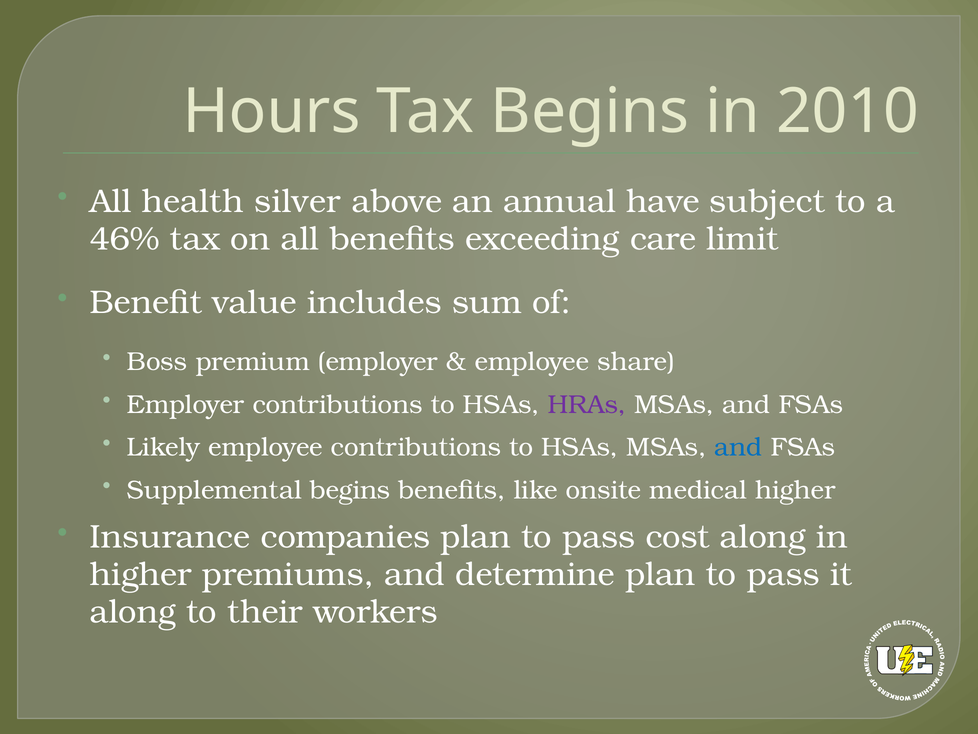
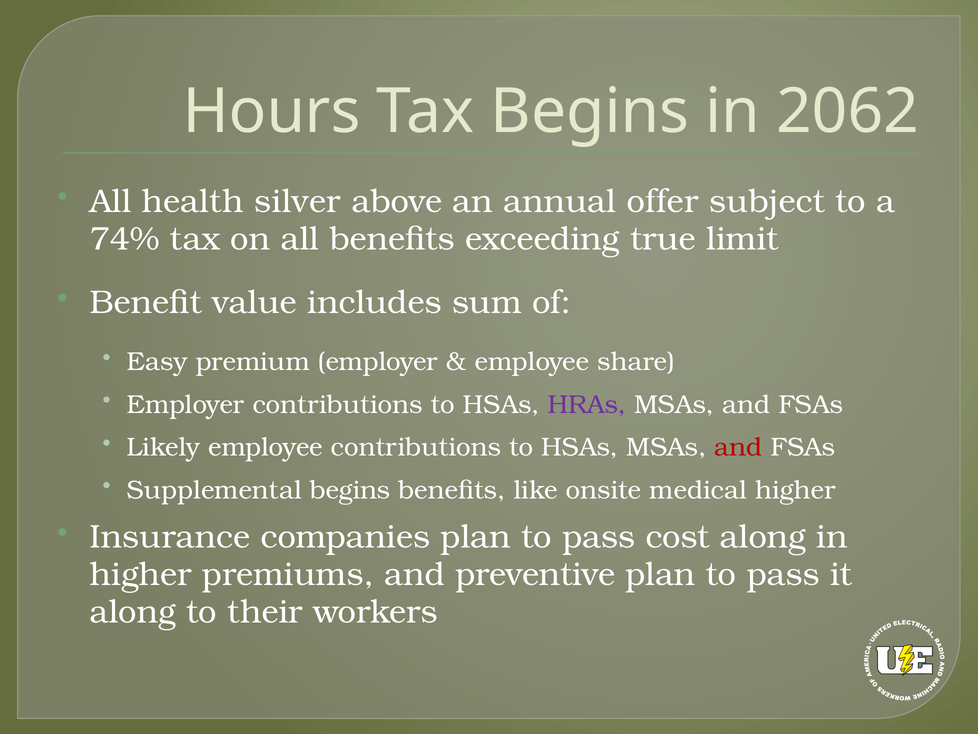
2010: 2010 -> 2062
have: have -> offer
46%: 46% -> 74%
care: care -> true
Boss: Boss -> Easy
and at (738, 447) colour: blue -> red
determine: determine -> preventive
